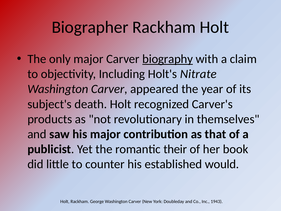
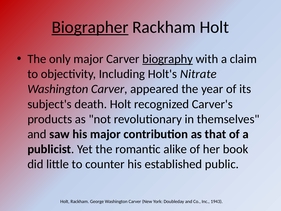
Biographer underline: none -> present
their: their -> alike
would: would -> public
